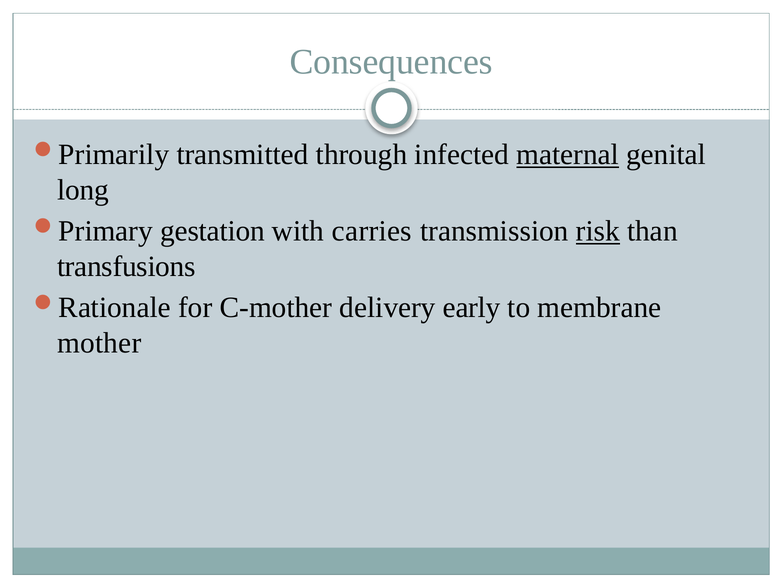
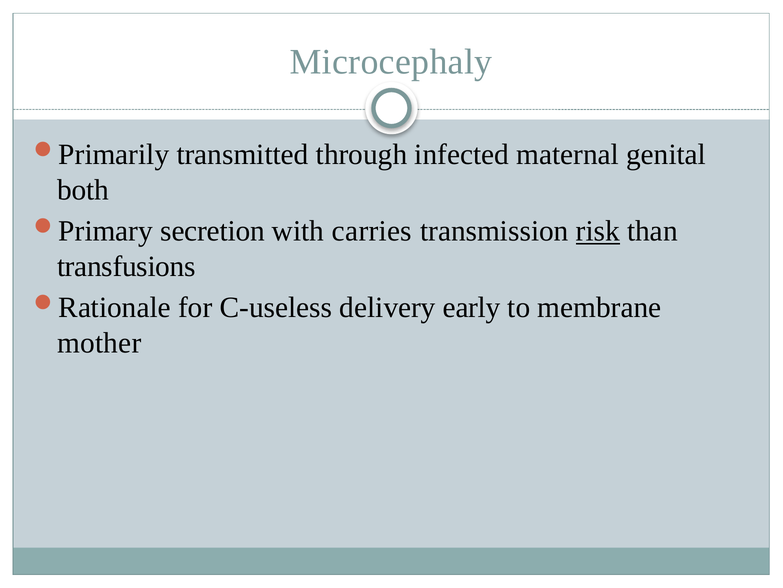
Consequences: Consequences -> Microcephaly
maternal underline: present -> none
long: long -> both
gestation: gestation -> secretion
C-mother: C-mother -> C-useless
